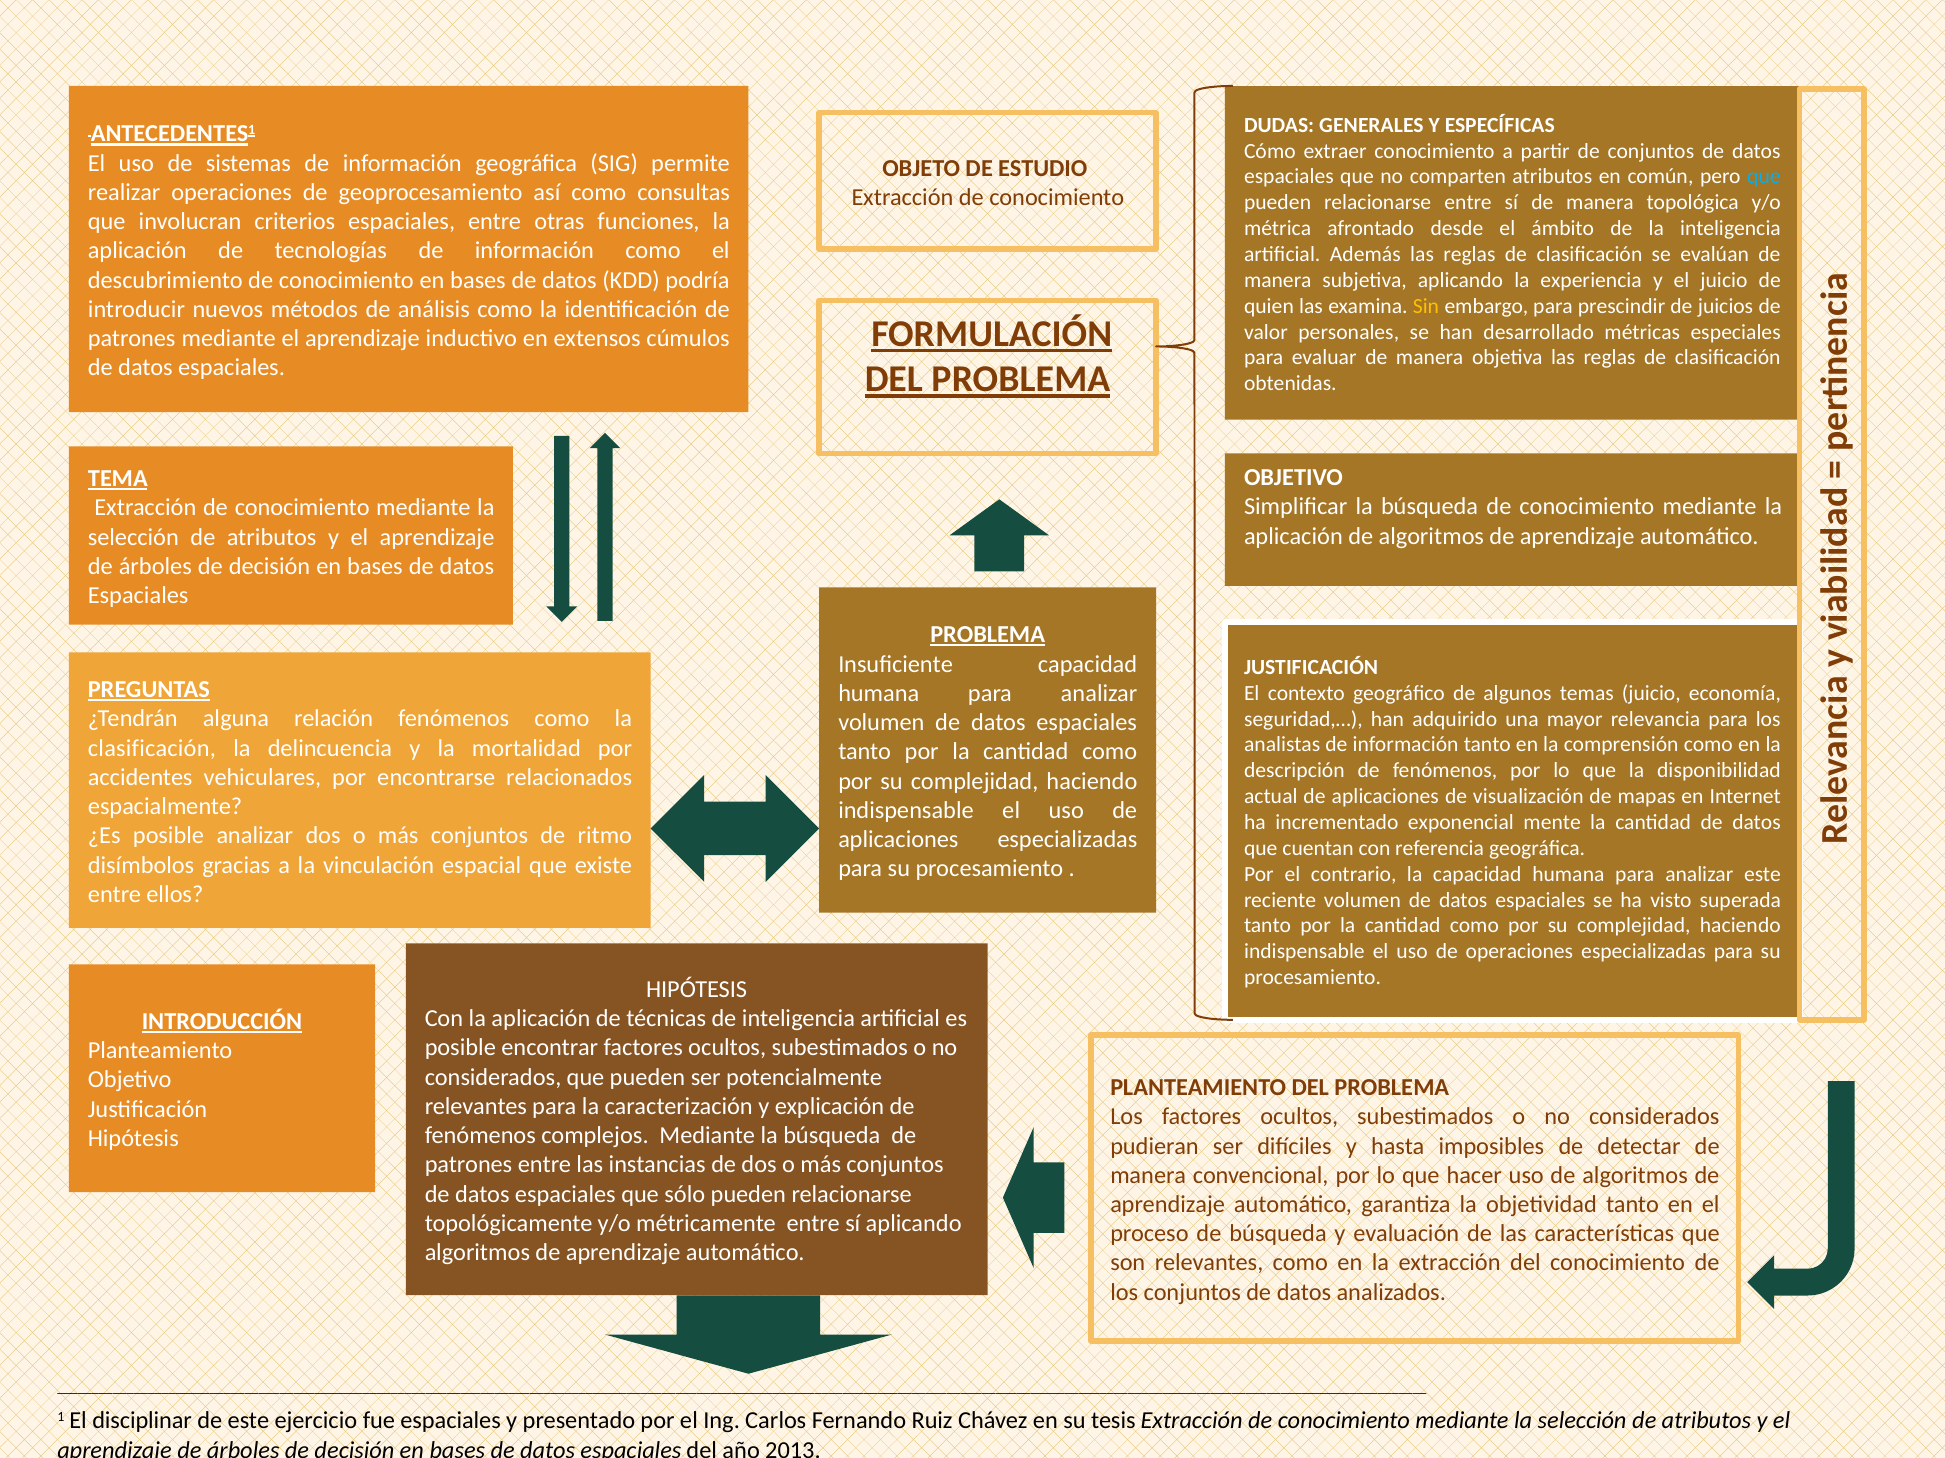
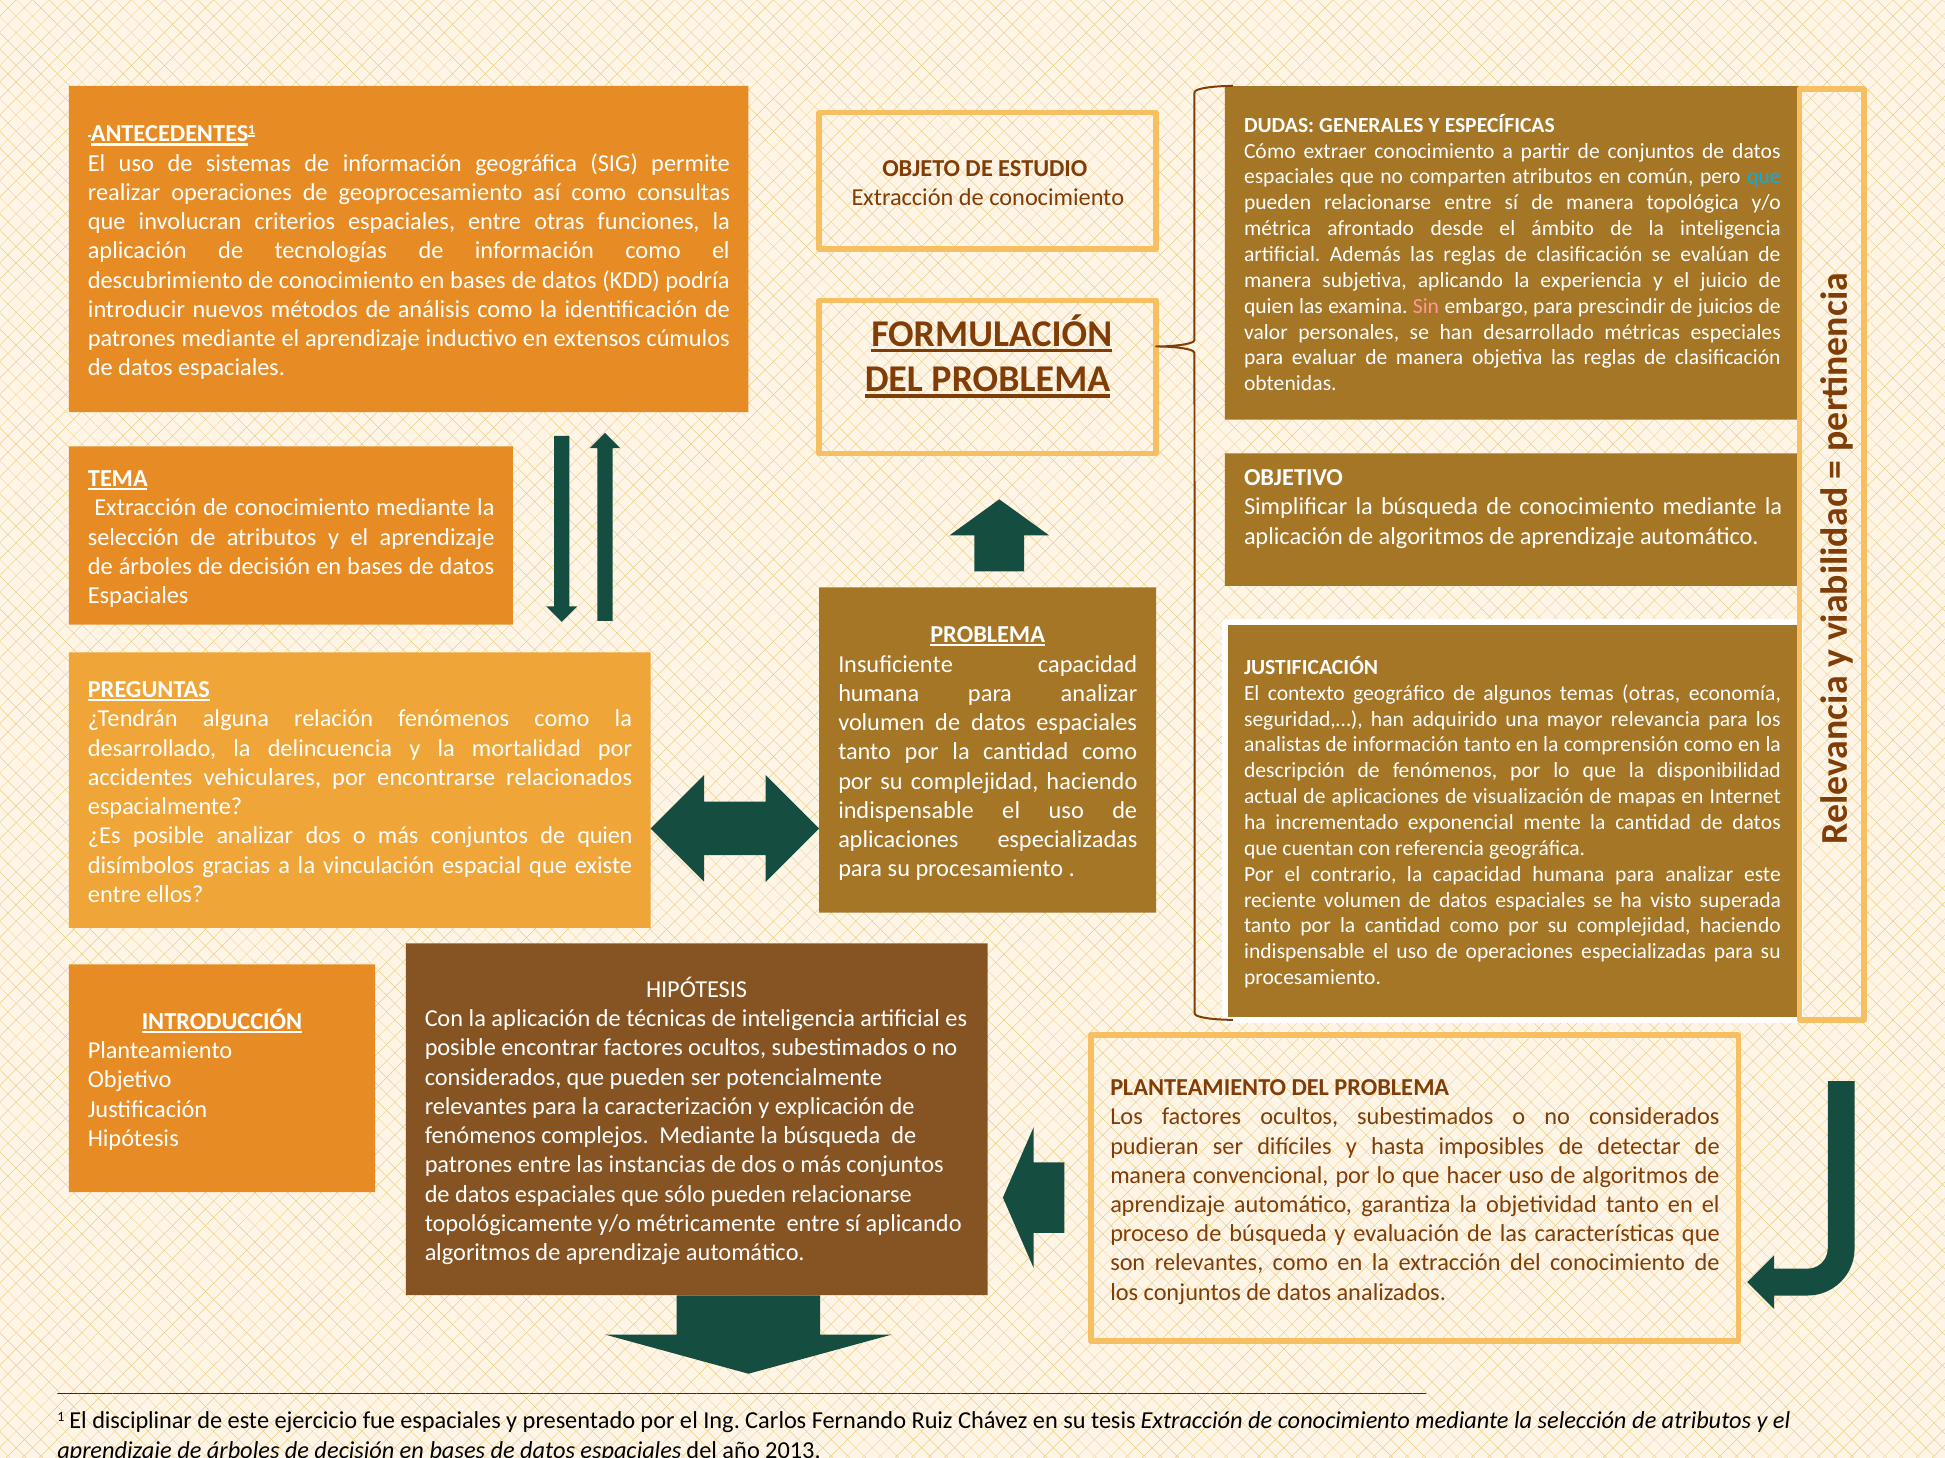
Sin colour: yellow -> pink
temas juicio: juicio -> otras
clasificación at (152, 748): clasificación -> desarrollado
conjuntos de ritmo: ritmo -> quien
